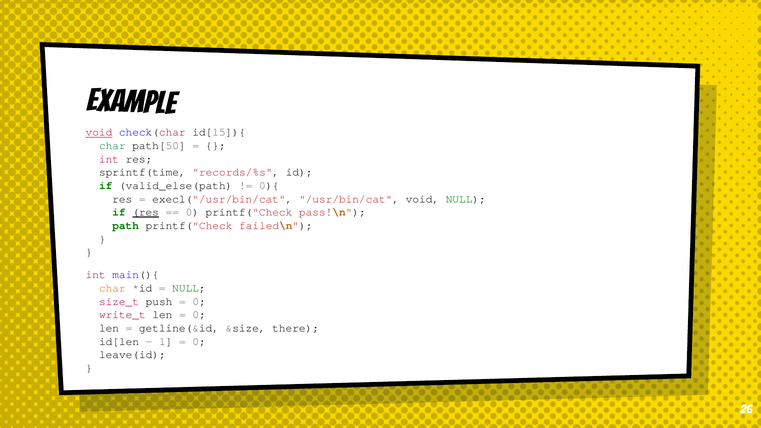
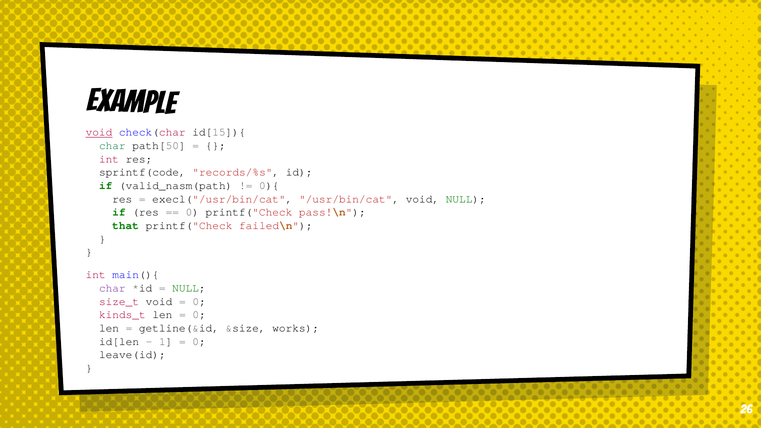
sprintf(time: sprintf(time -> sprintf(code
valid_else(path: valid_else(path -> valid_nasm(path
res at (146, 212) underline: present -> none
path: path -> that
char at (112, 288) colour: orange -> purple
size_t push: push -> void
write_t: write_t -> kinds_t
there: there -> works
